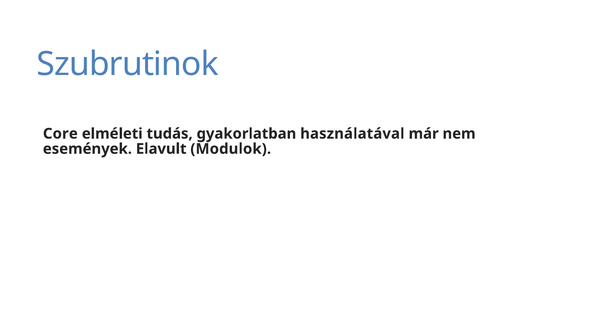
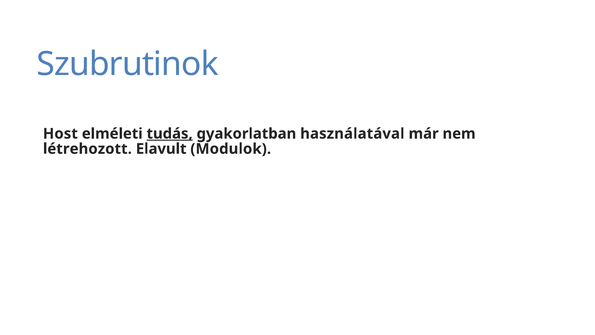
Core: Core -> Host
tudás underline: none -> present
események: események -> létrehozott
